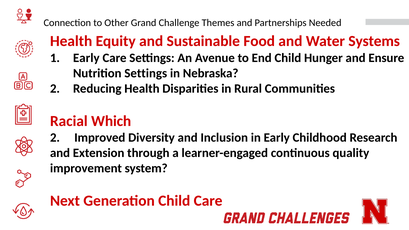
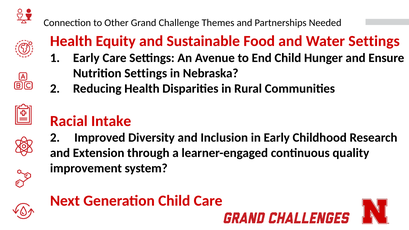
Water Systems: Systems -> Settings
Which: Which -> Intake
